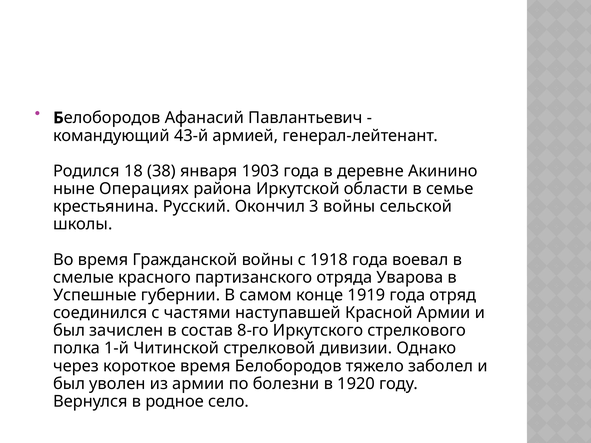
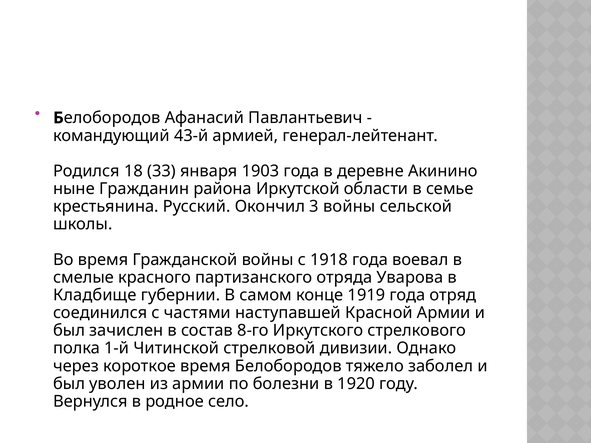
38: 38 -> 33
Операциях: Операциях -> Гражданин
Успешные: Успешные -> Кладбище
